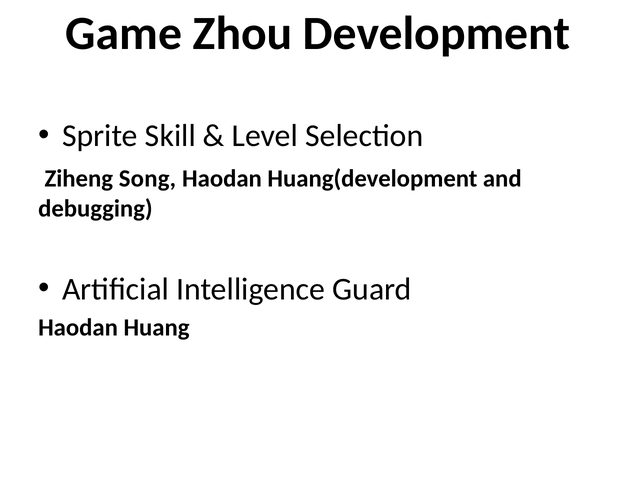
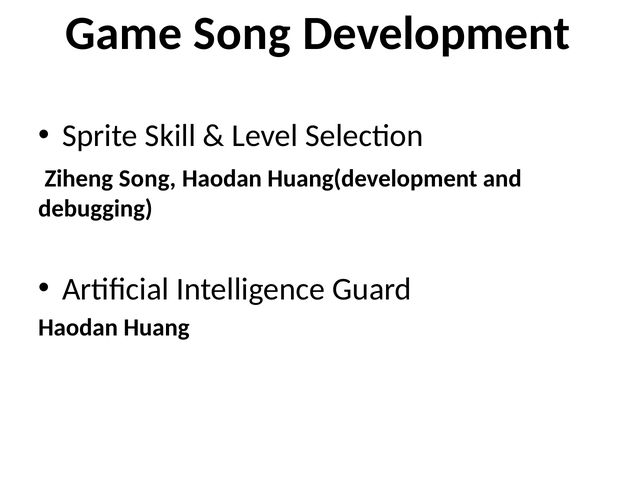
Game Zhou: Zhou -> Song
